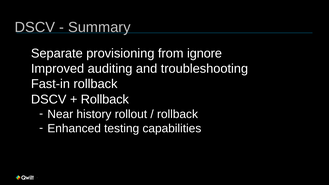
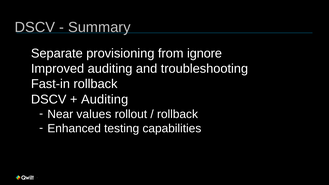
Rollback at (105, 99): Rollback -> Auditing
history: history -> values
